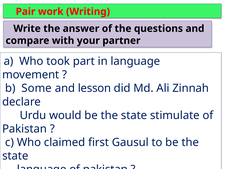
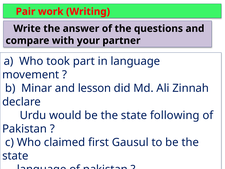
Some: Some -> Minar
stimulate: stimulate -> following
